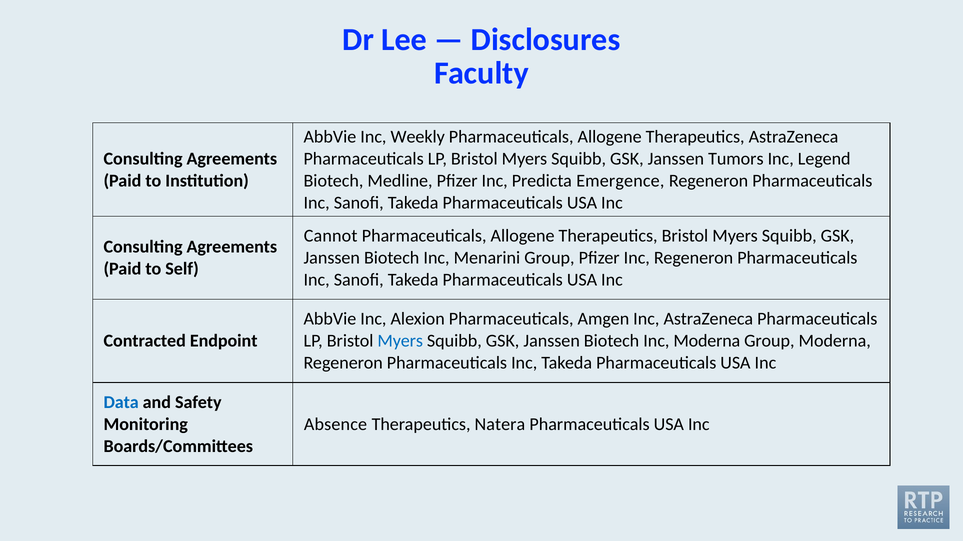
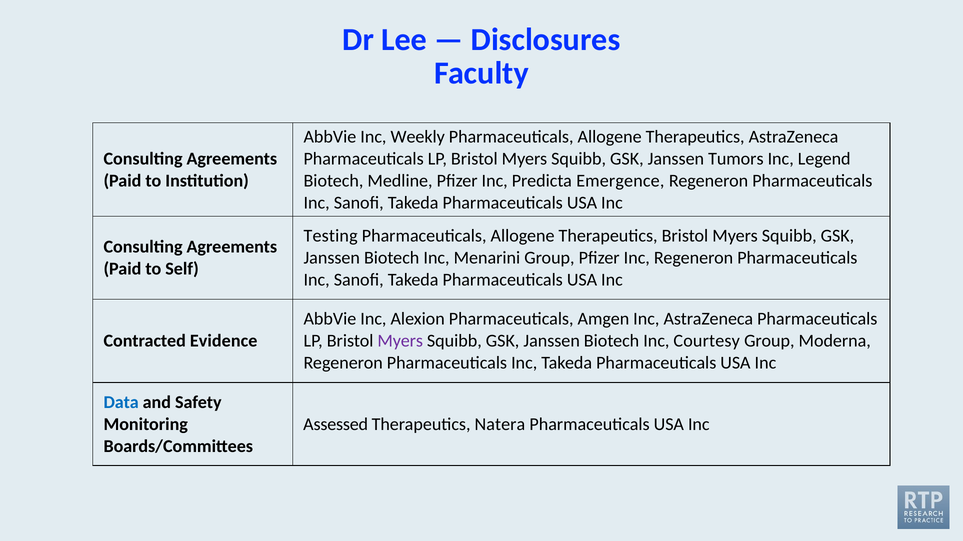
Cannot: Cannot -> Testing
Endpoint: Endpoint -> Evidence
Myers at (400, 341) colour: blue -> purple
Inc Moderna: Moderna -> Courtesy
Absence: Absence -> Assessed
